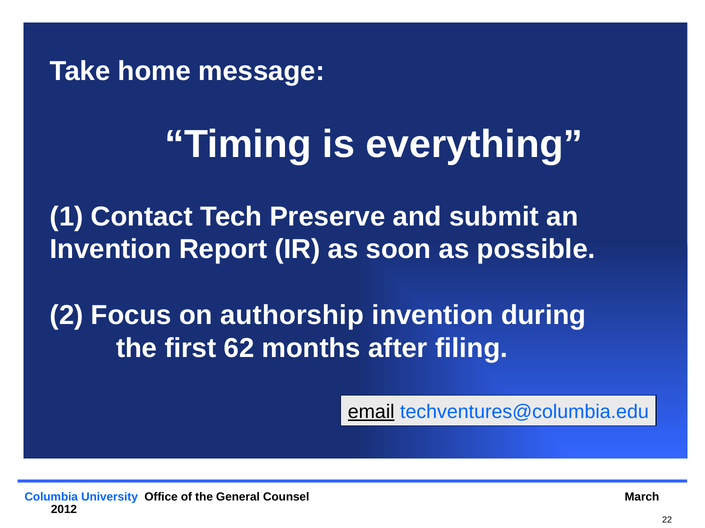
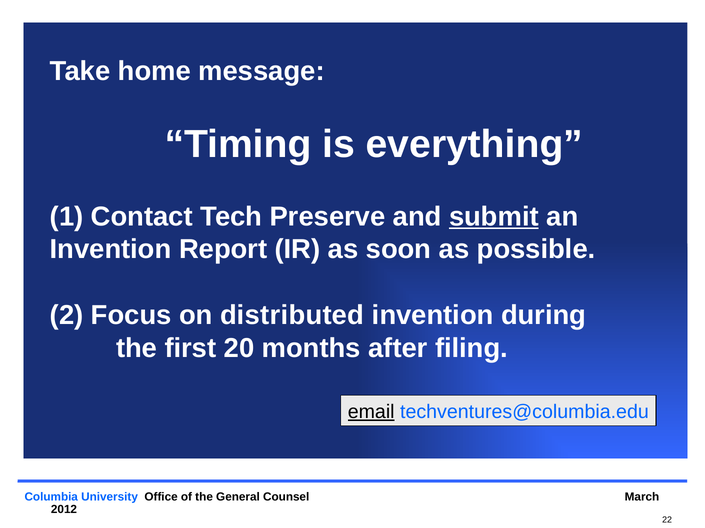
submit underline: none -> present
authorship: authorship -> distributed
62: 62 -> 20
